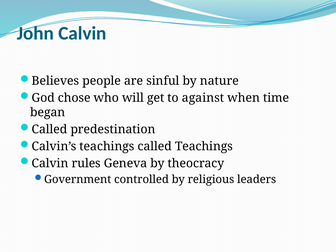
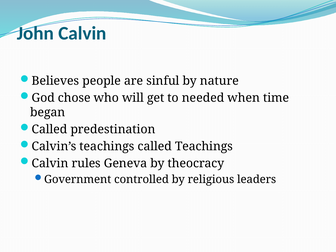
against: against -> needed
